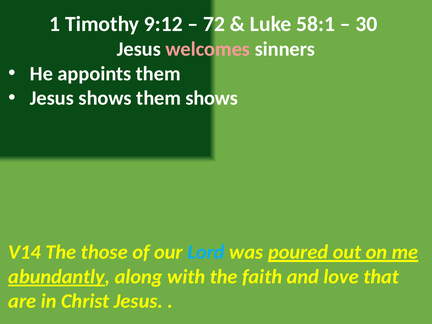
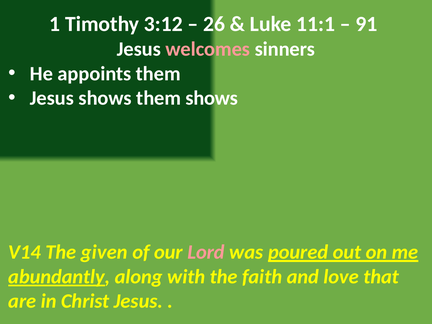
9:12: 9:12 -> 3:12
72: 72 -> 26
58:1: 58:1 -> 11:1
30: 30 -> 91
those: those -> given
Lord colour: light blue -> pink
